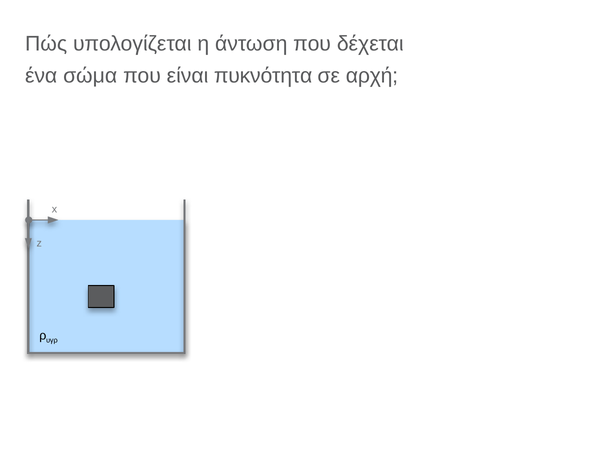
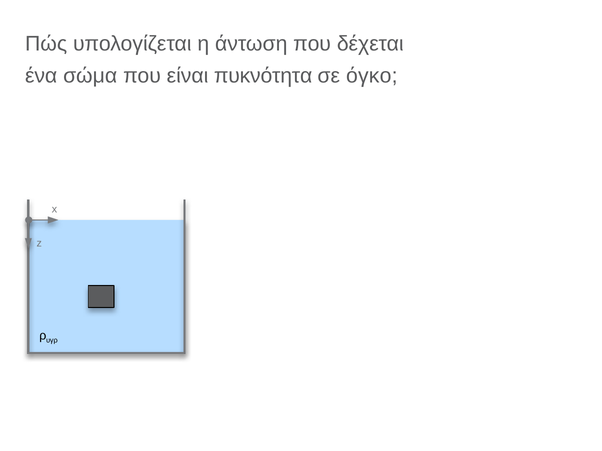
αρχή: αρχή -> όγκο
